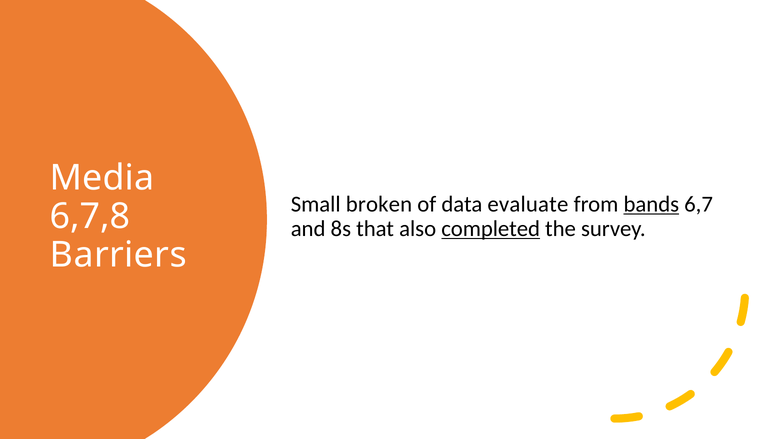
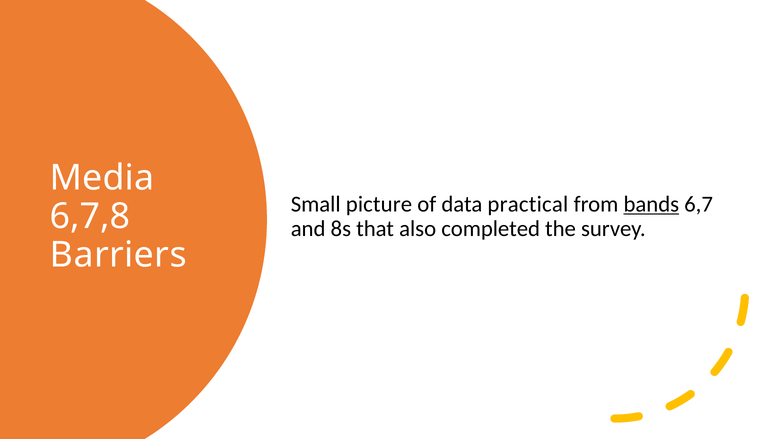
broken: broken -> picture
evaluate: evaluate -> practical
completed underline: present -> none
